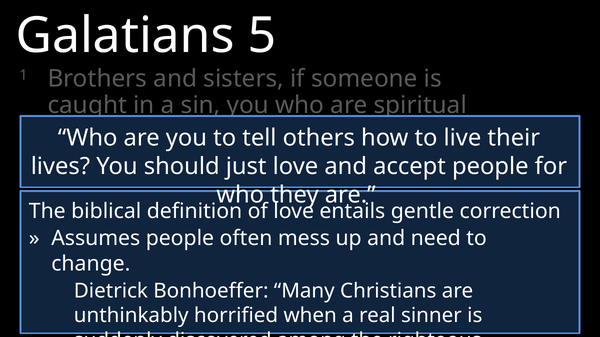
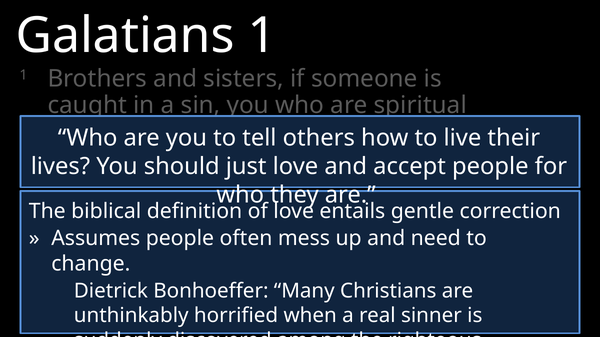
Galatians 5: 5 -> 1
